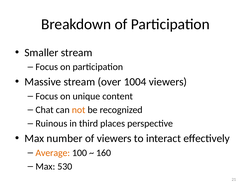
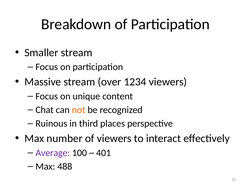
1004: 1004 -> 1234
Average colour: orange -> purple
160: 160 -> 401
530: 530 -> 488
